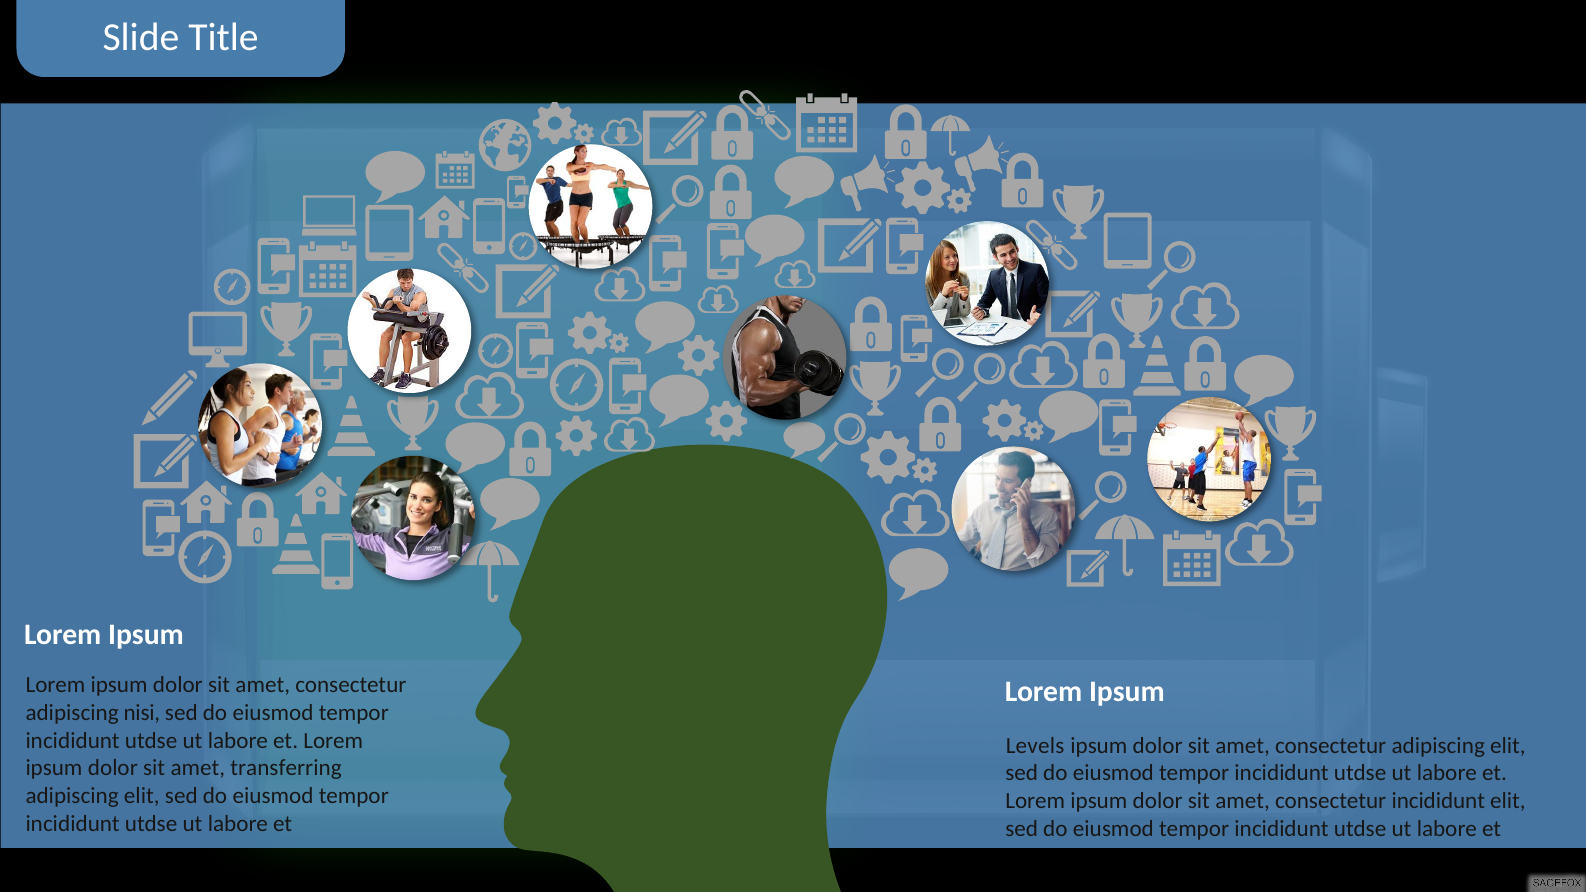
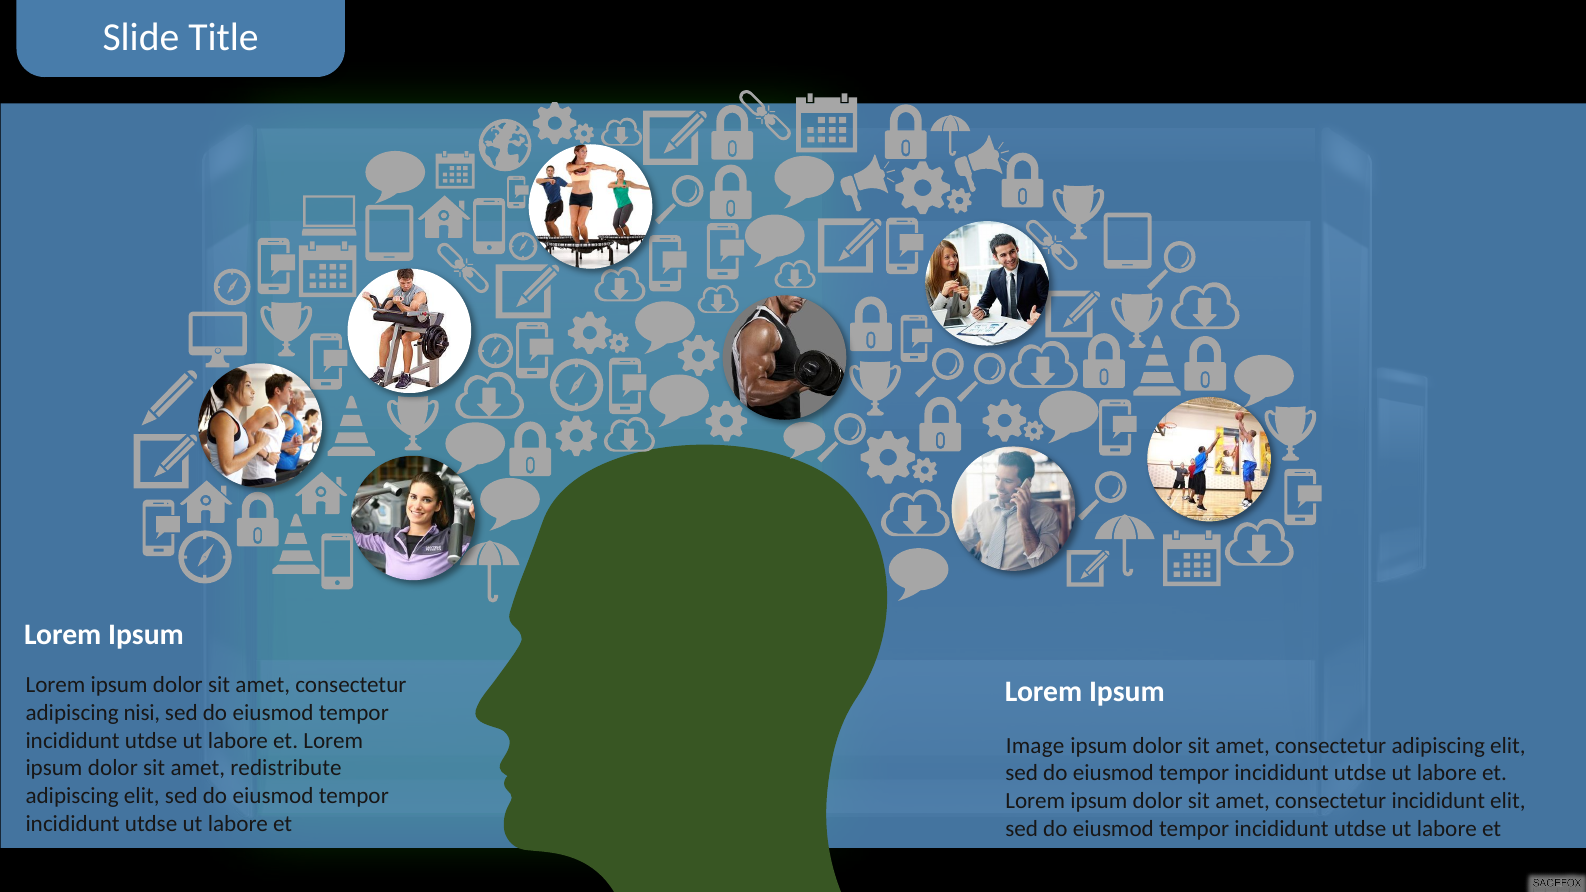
Levels: Levels -> Image
transferring: transferring -> redistribute
